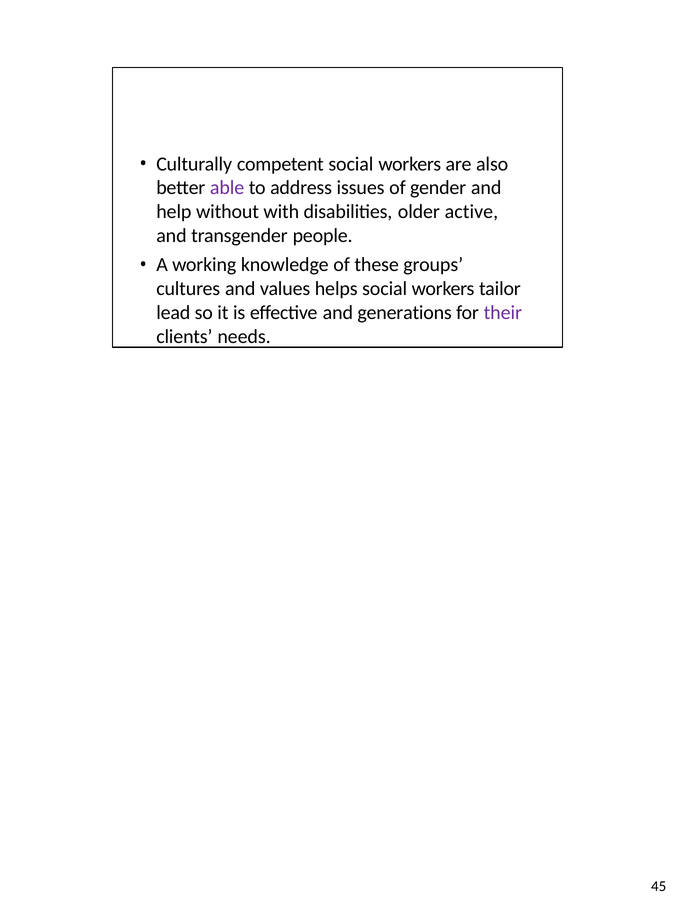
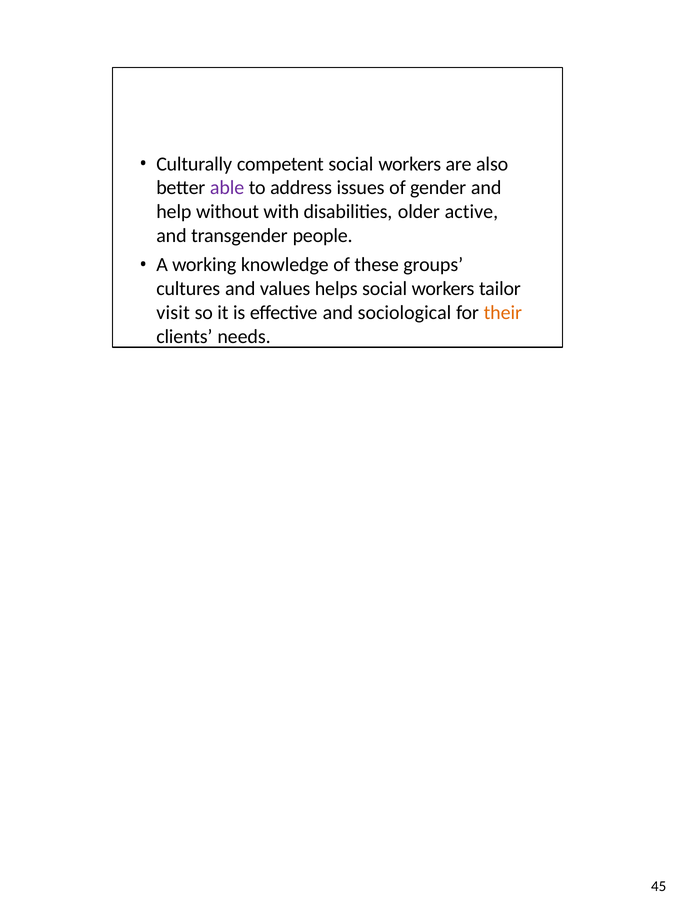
lead: lead -> visit
generations: generations -> sociological
their colour: purple -> orange
